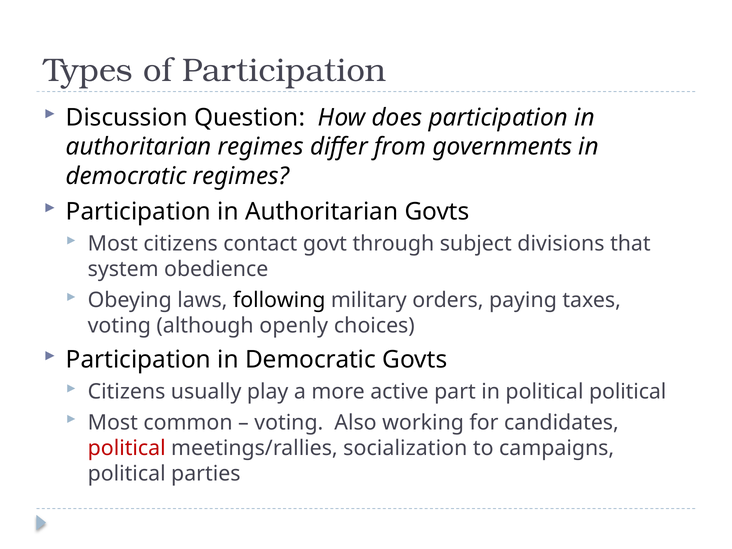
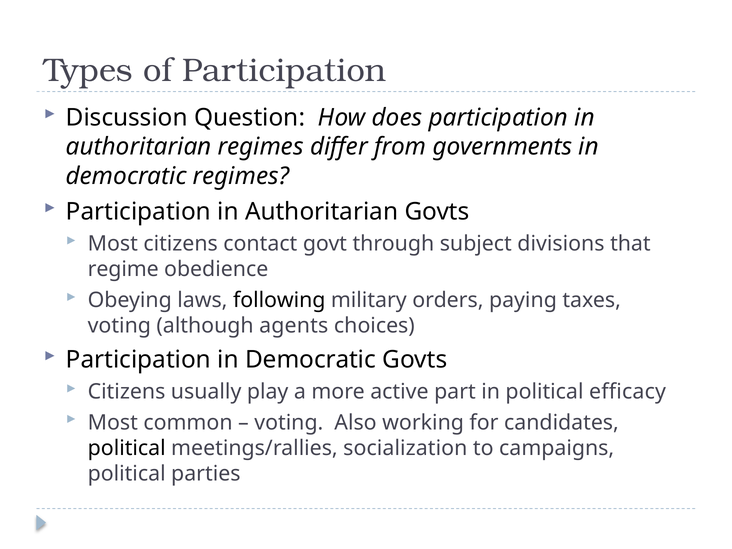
system: system -> regime
openly: openly -> agents
political political: political -> efficacy
political at (127, 448) colour: red -> black
